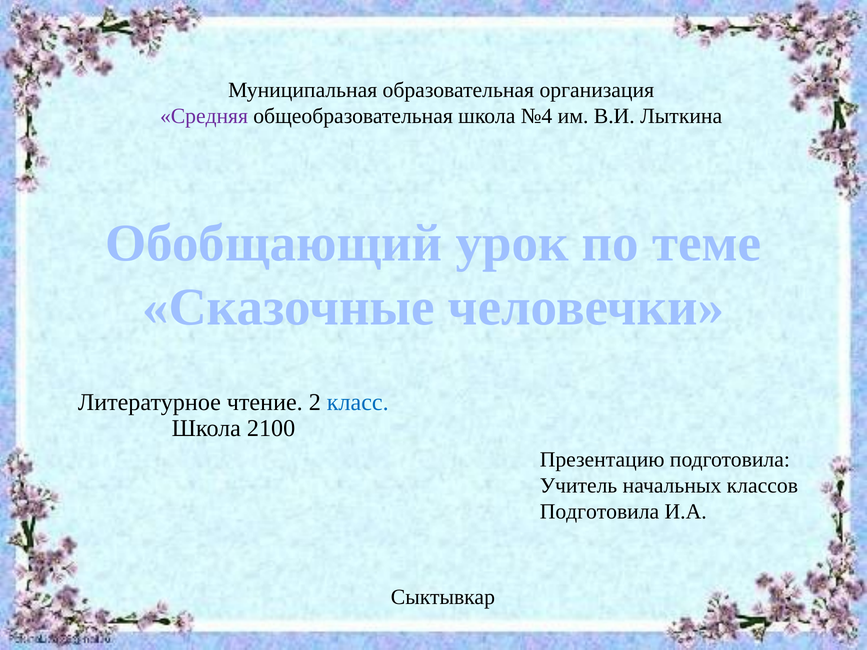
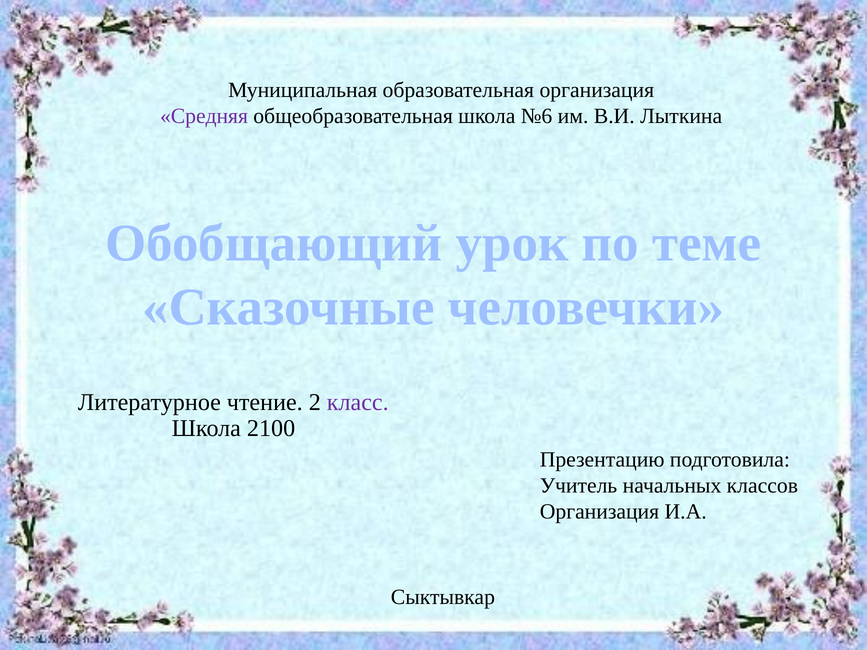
№4: №4 -> №6
класс colour: blue -> purple
Подготовила at (599, 512): Подготовила -> Организация
